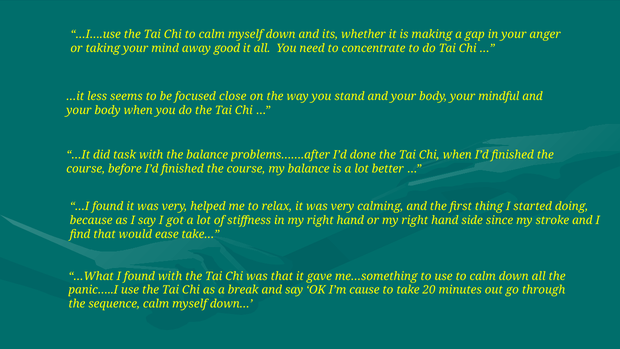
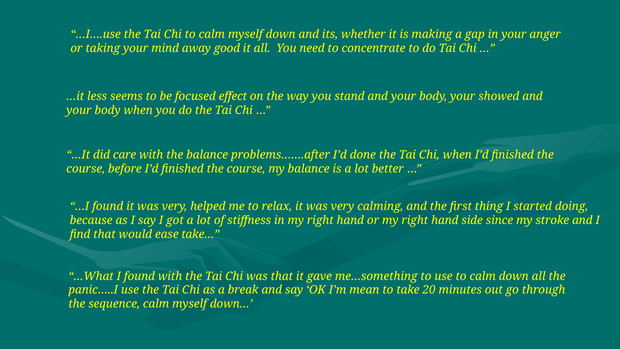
close: close -> effect
mindful: mindful -> showed
task: task -> care
cause: cause -> mean
